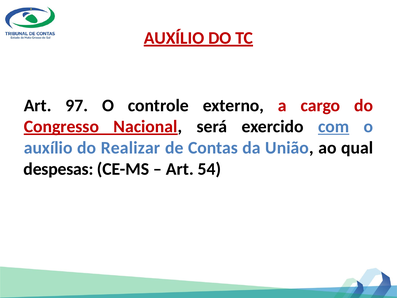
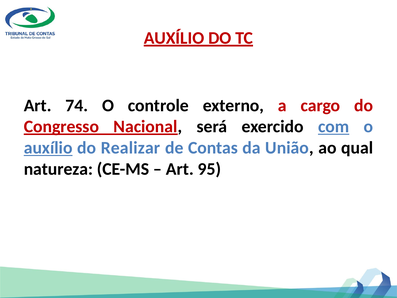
97: 97 -> 74
auxílio at (48, 148) underline: none -> present
despesas: despesas -> natureza
54: 54 -> 95
